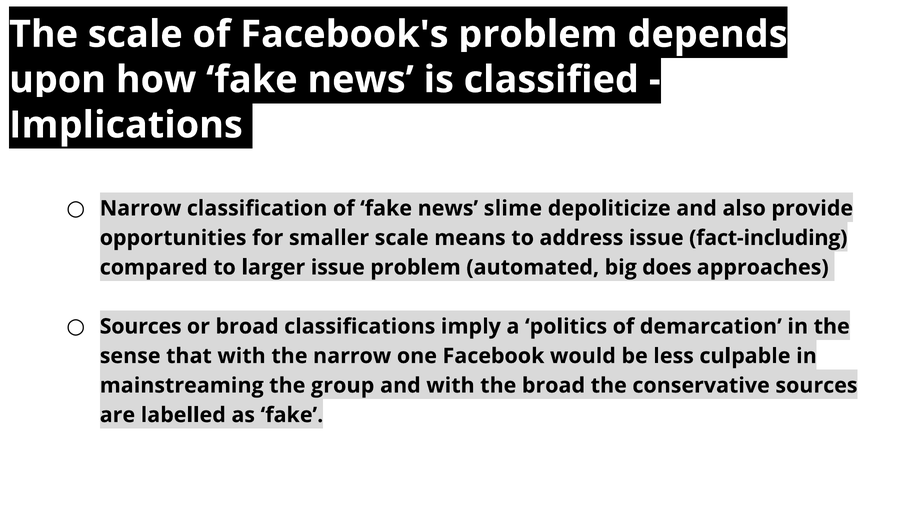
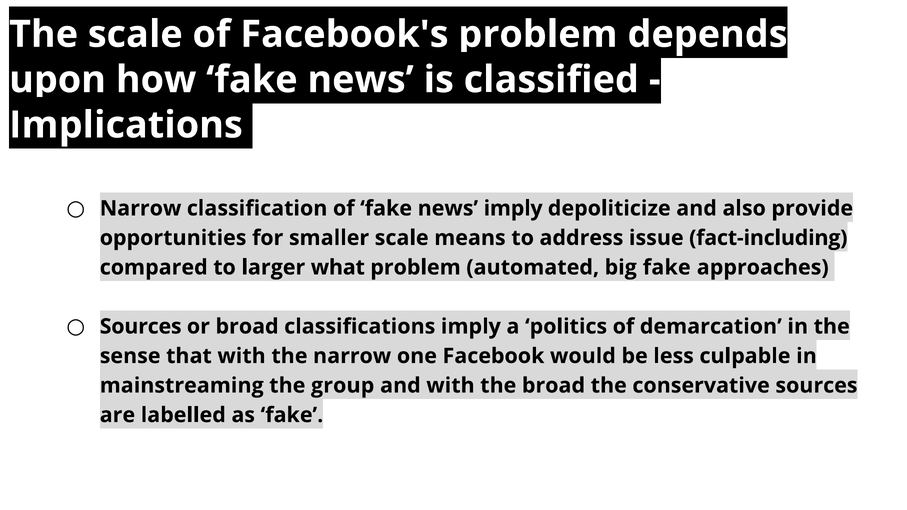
news slime: slime -> imply
larger issue: issue -> what
big does: does -> fake
